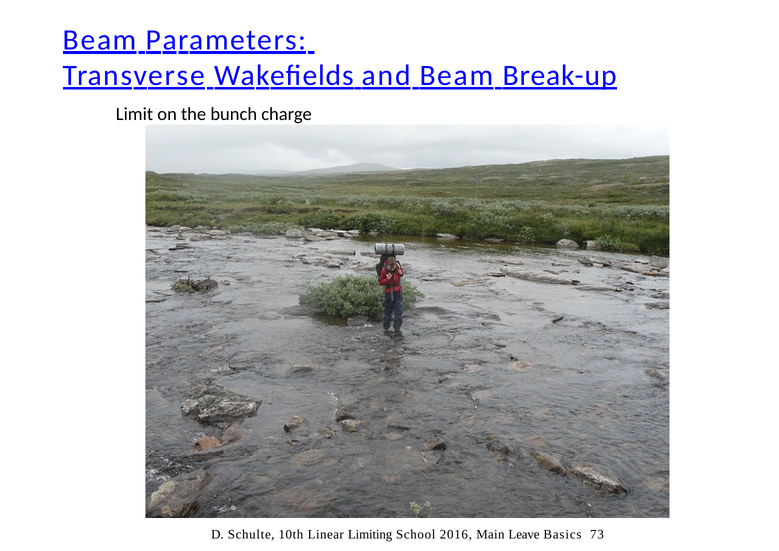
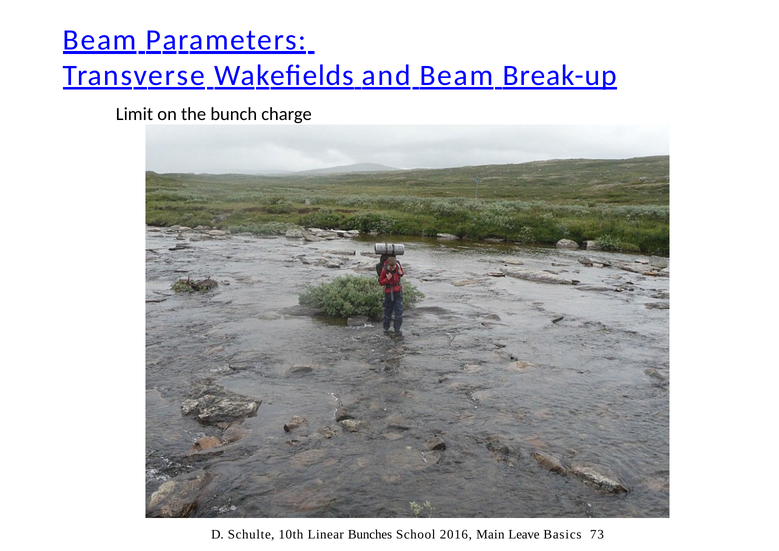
Limiting: Limiting -> Bunches
